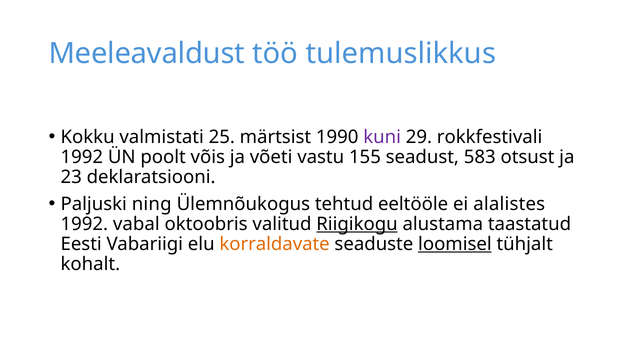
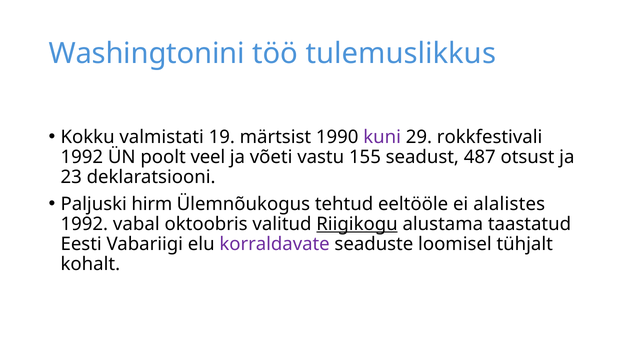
Meeleavaldust: Meeleavaldust -> Washingtonini
25: 25 -> 19
võis: võis -> veel
583: 583 -> 487
ning: ning -> hirm
korraldavate colour: orange -> purple
loomisel underline: present -> none
